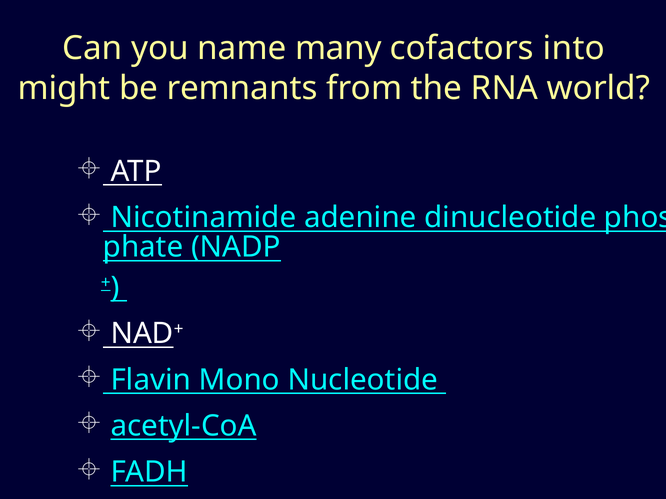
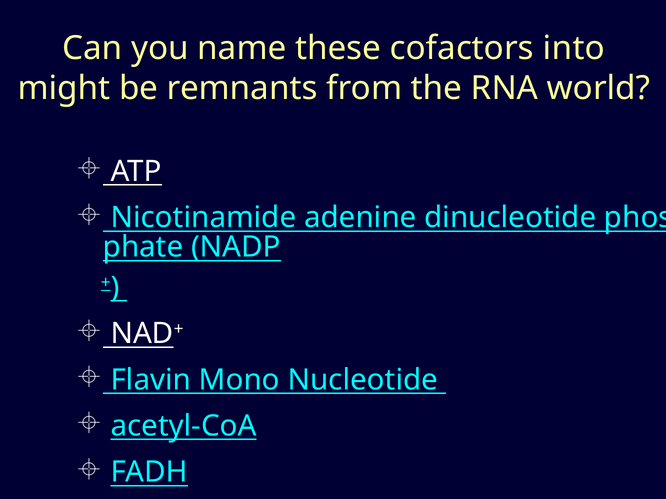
many: many -> these
